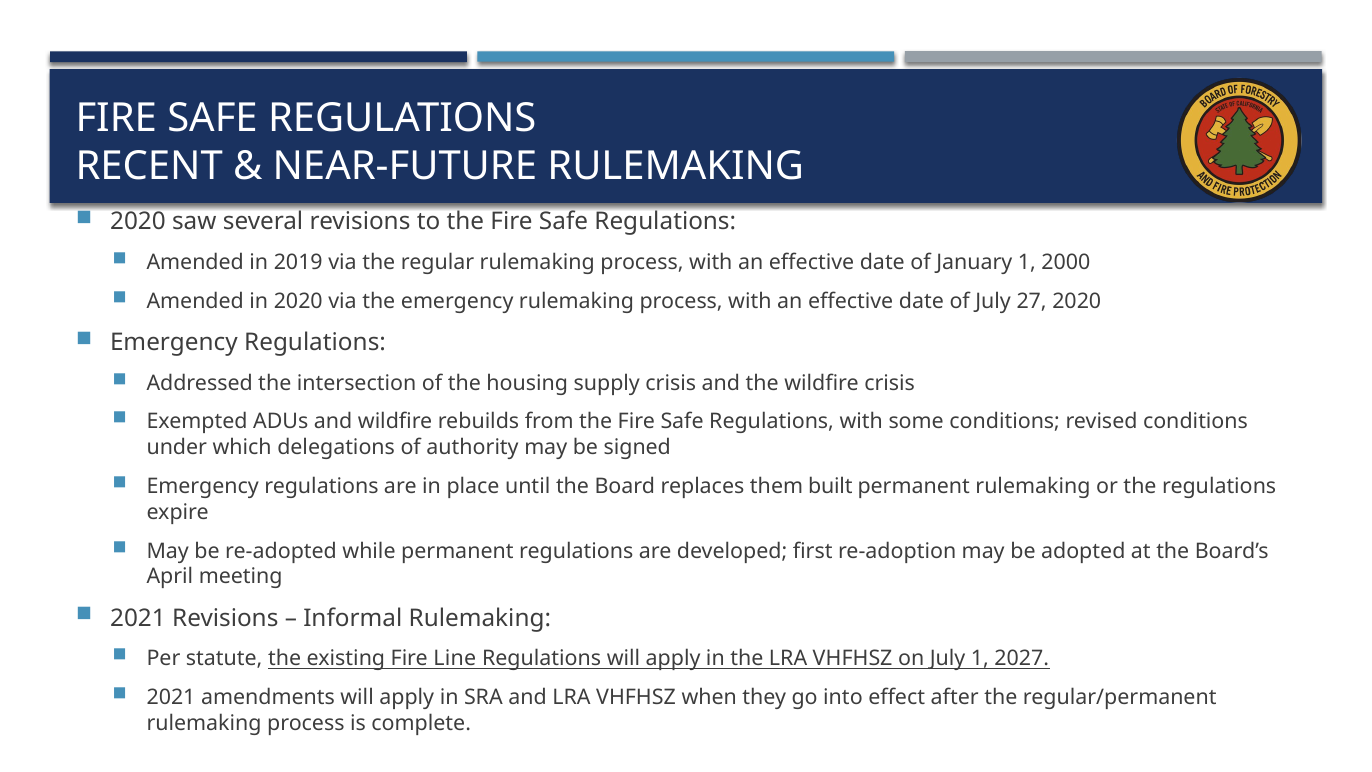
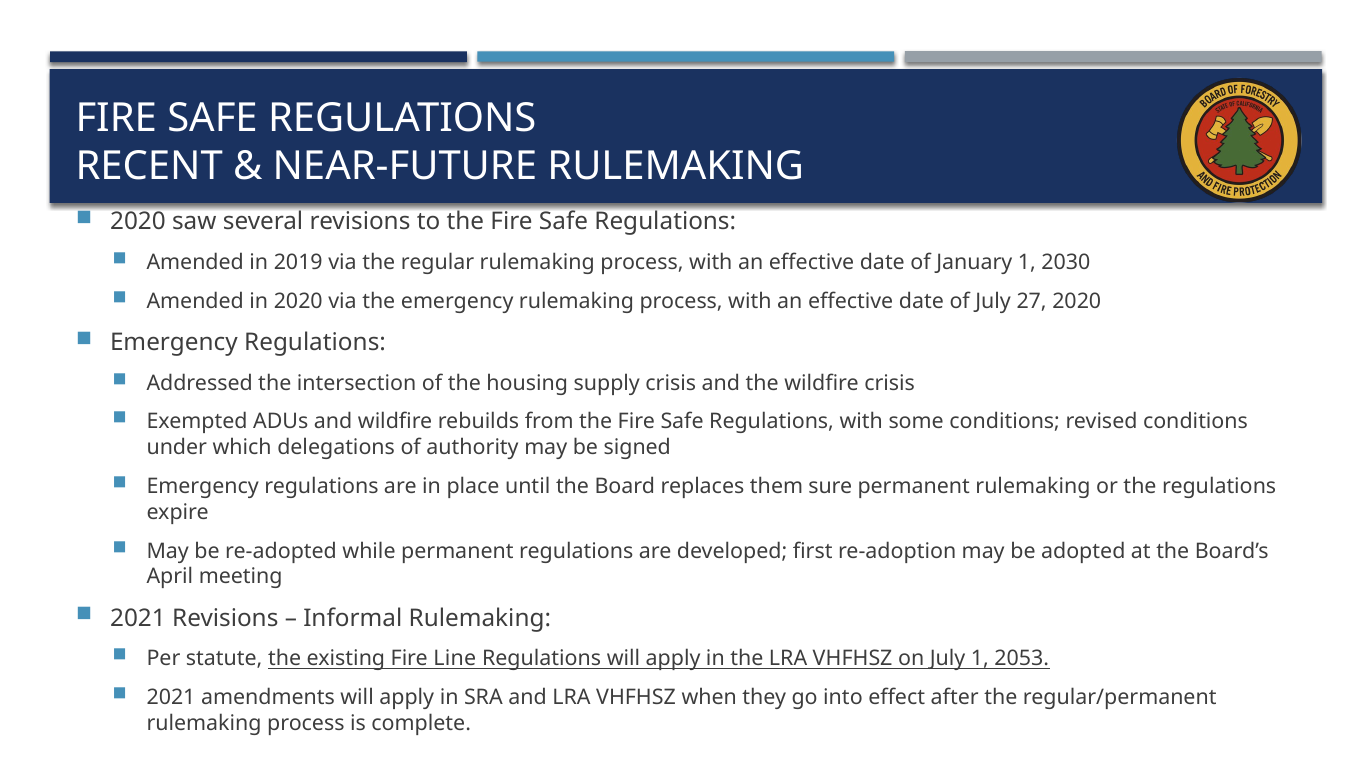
2000: 2000 -> 2030
built: built -> sure
2027: 2027 -> 2053
